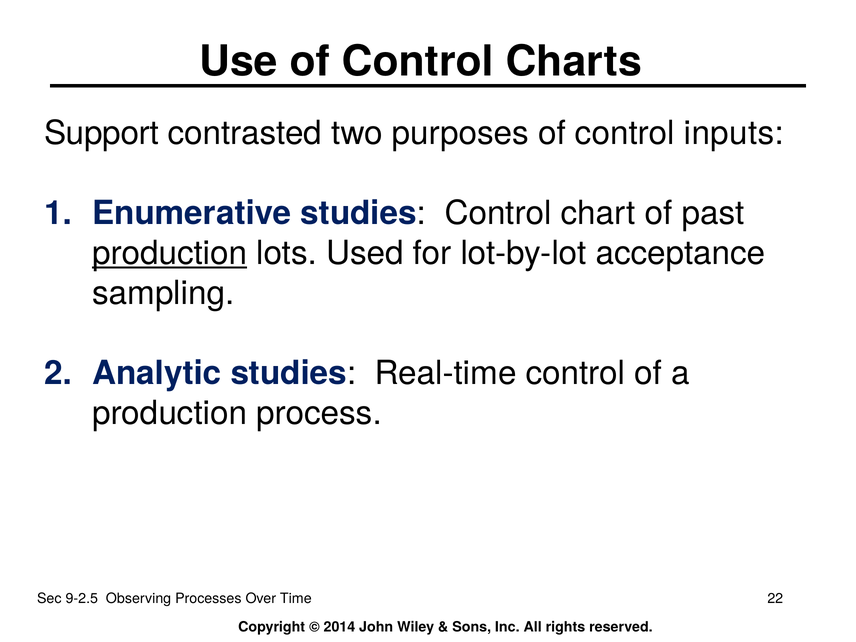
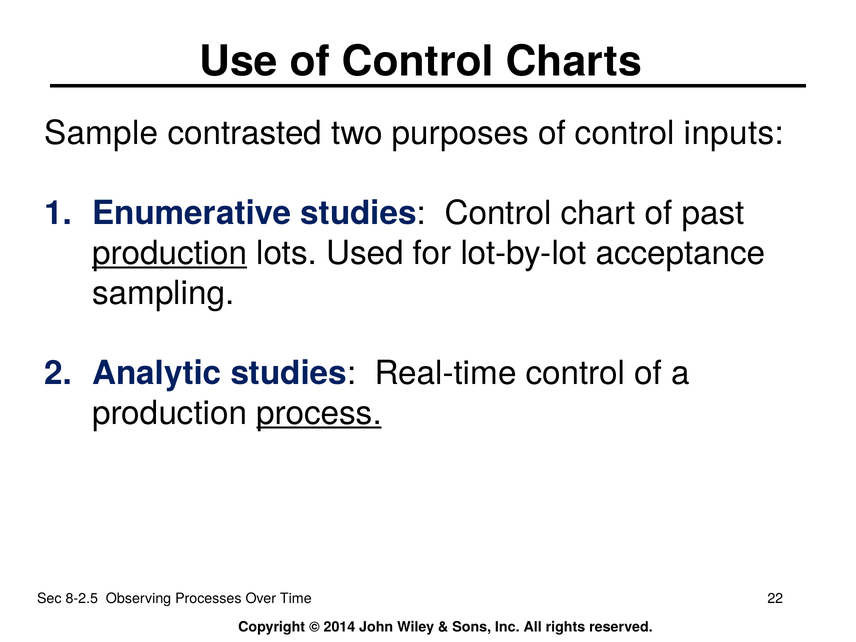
Support: Support -> Sample
process underline: none -> present
9-2.5: 9-2.5 -> 8-2.5
